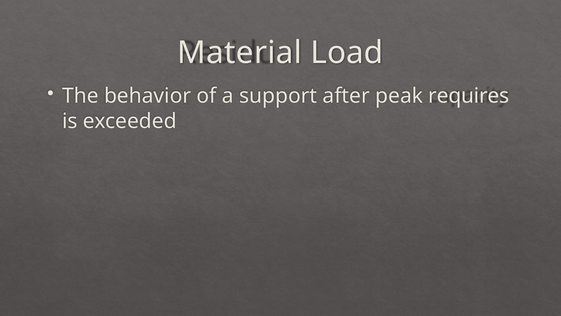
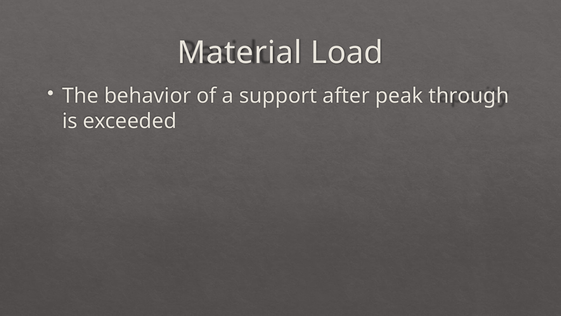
requires: requires -> through
